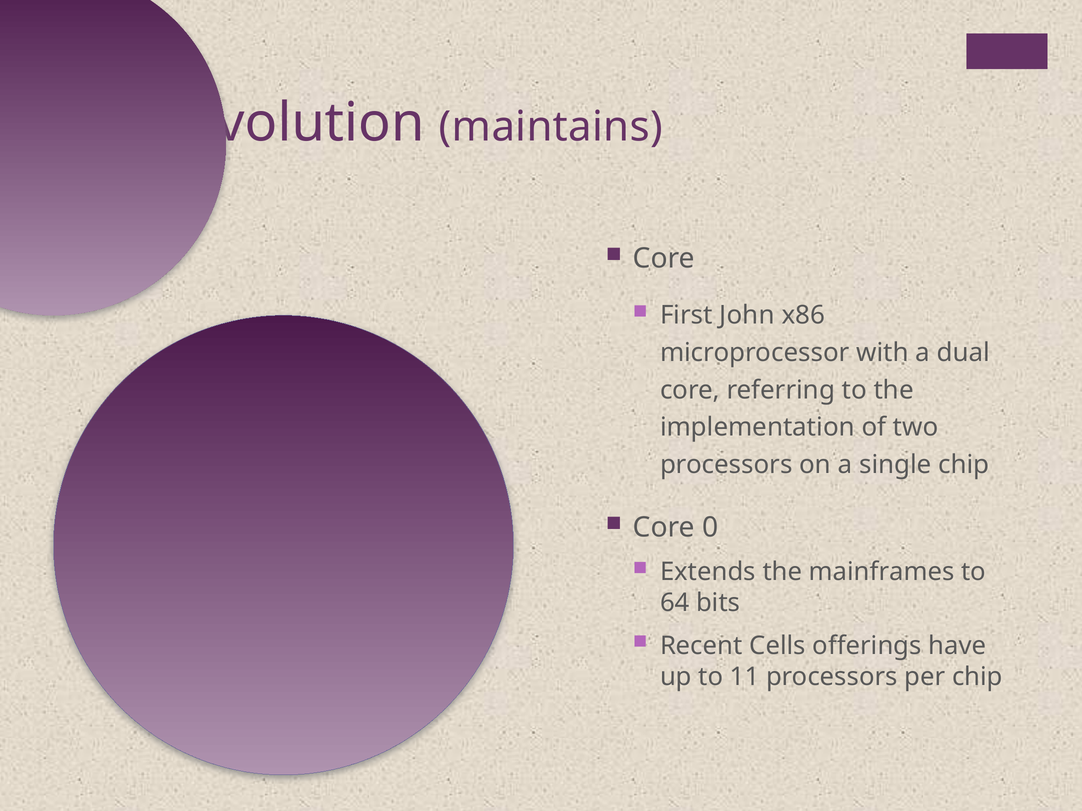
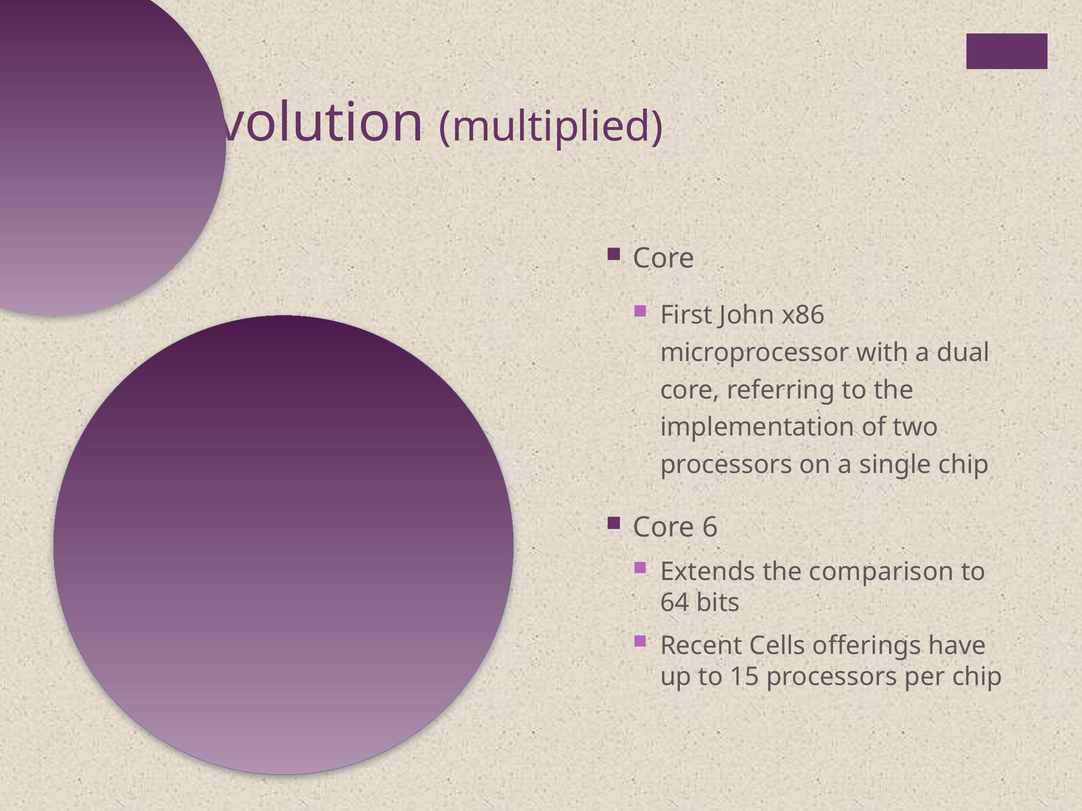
maintains: maintains -> multiplied
0: 0 -> 6
mainframes: mainframes -> comparison
11: 11 -> 15
